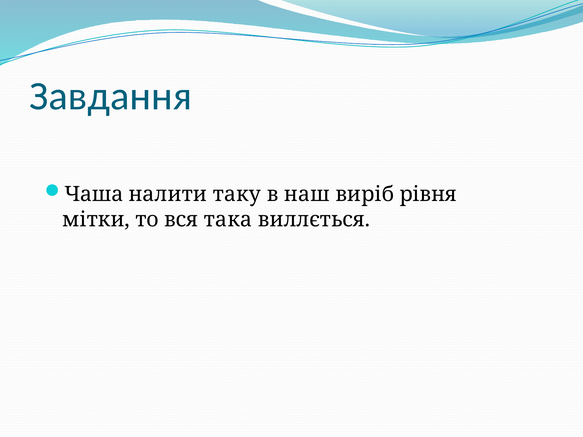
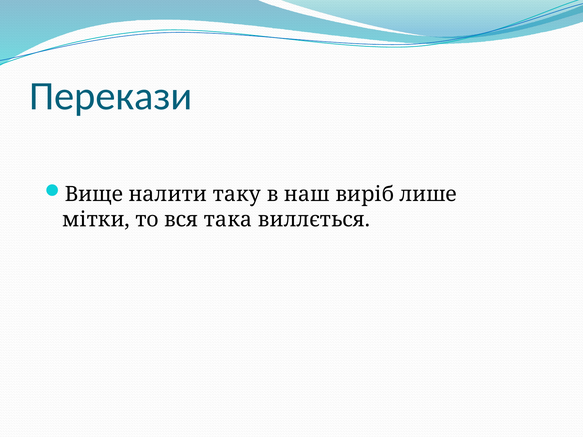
Завдання: Завдання -> Перекази
Чаша: Чаша -> Вище
рівня: рівня -> лише
